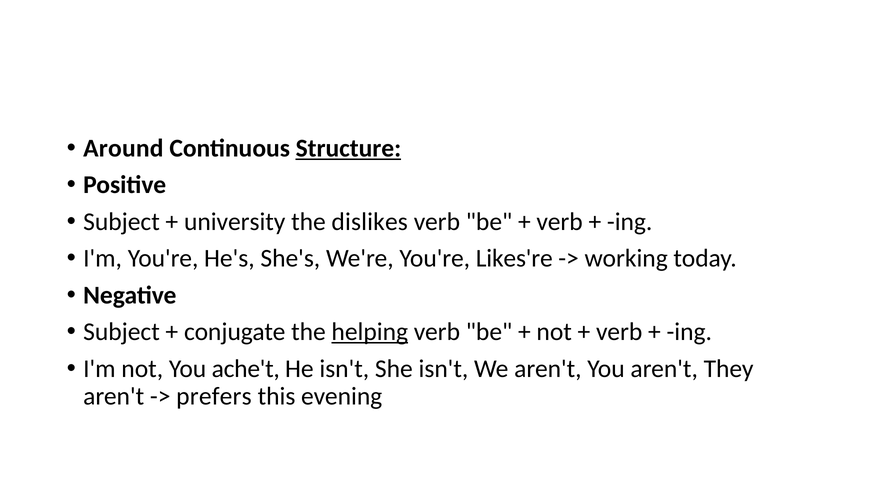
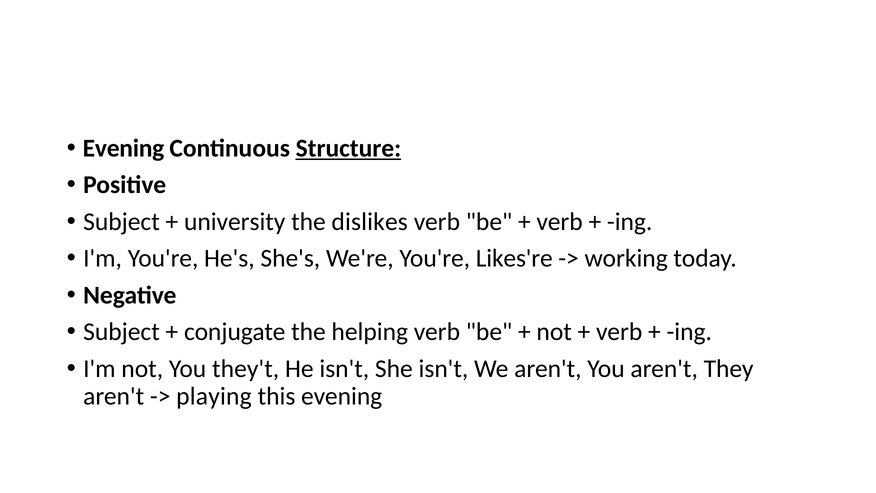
Around at (123, 148): Around -> Evening
helping underline: present -> none
ache't: ache't -> they't
prefers: prefers -> playing
